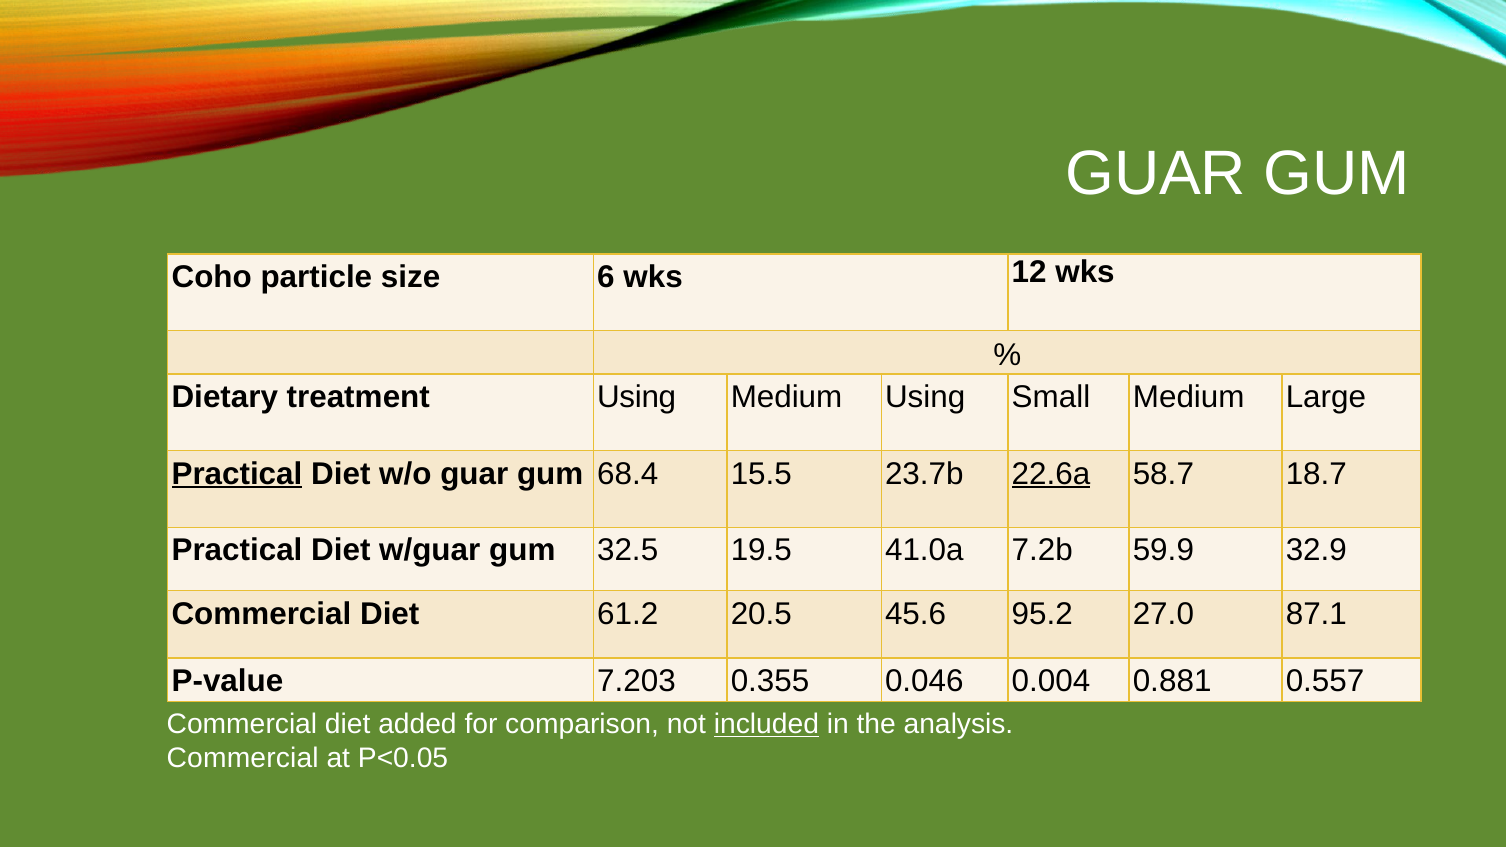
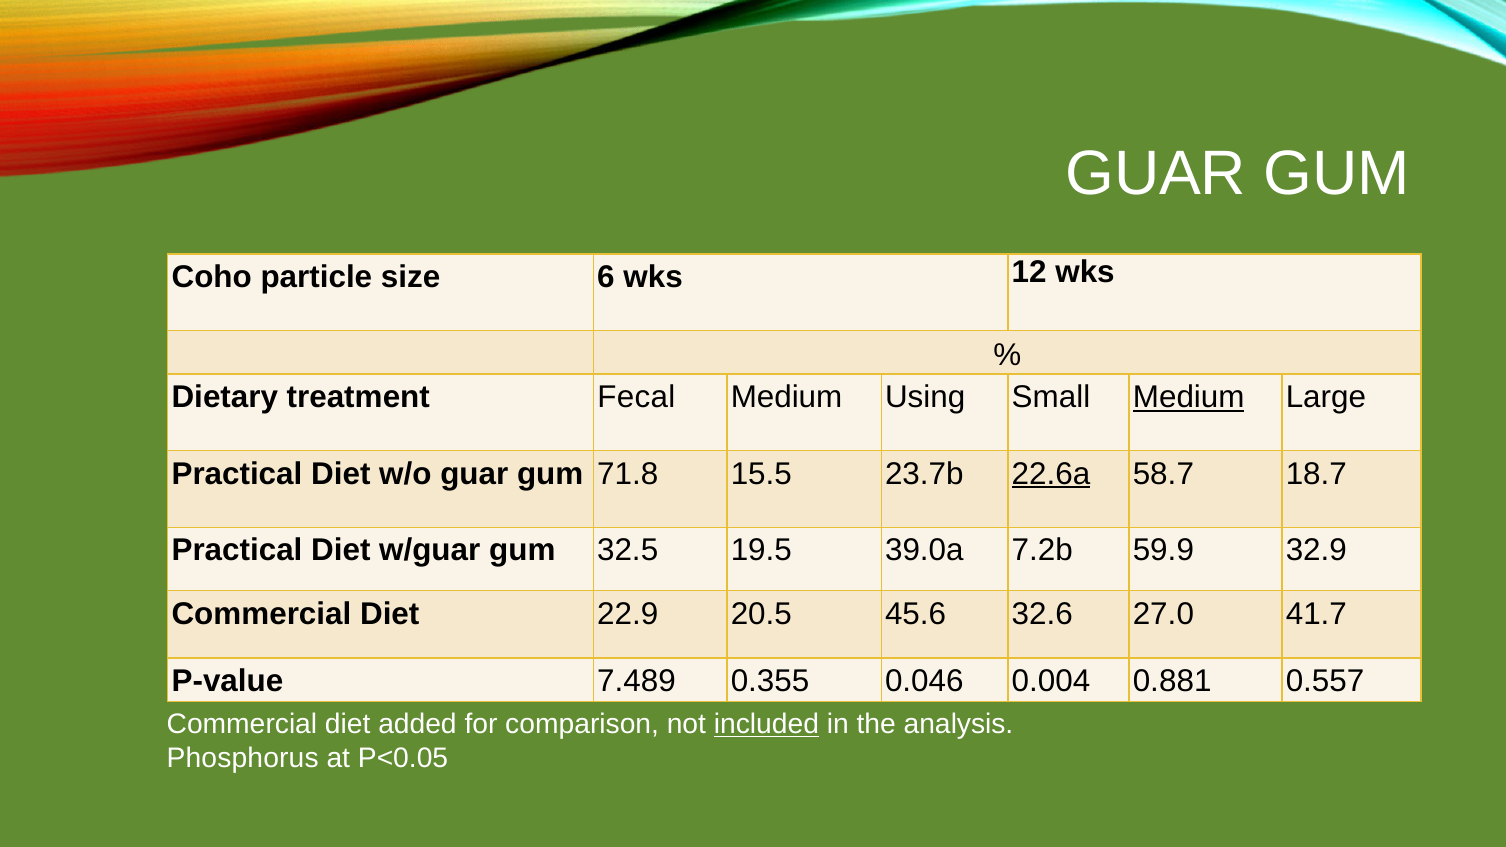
treatment Using: Using -> Fecal
Medium at (1189, 397) underline: none -> present
Practical at (237, 474) underline: present -> none
68.4: 68.4 -> 71.8
41.0a: 41.0a -> 39.0a
61.2: 61.2 -> 22.9
95.2: 95.2 -> 32.6
87.1: 87.1 -> 41.7
7.203: 7.203 -> 7.489
Commercial at (243, 758): Commercial -> Phosphorus
